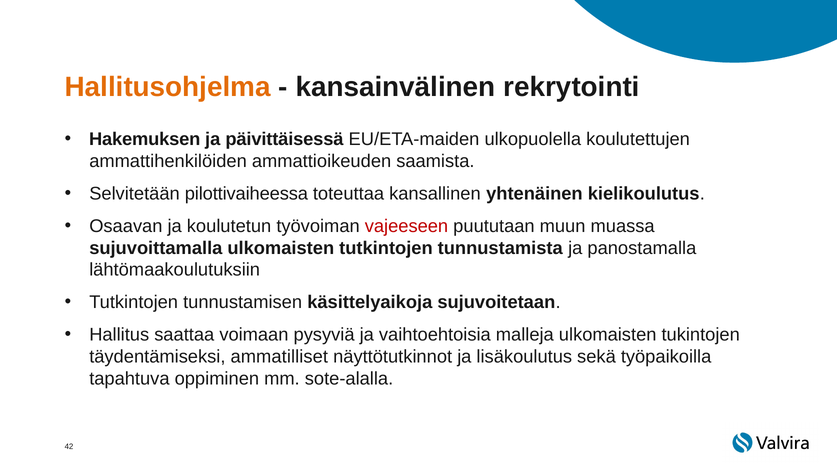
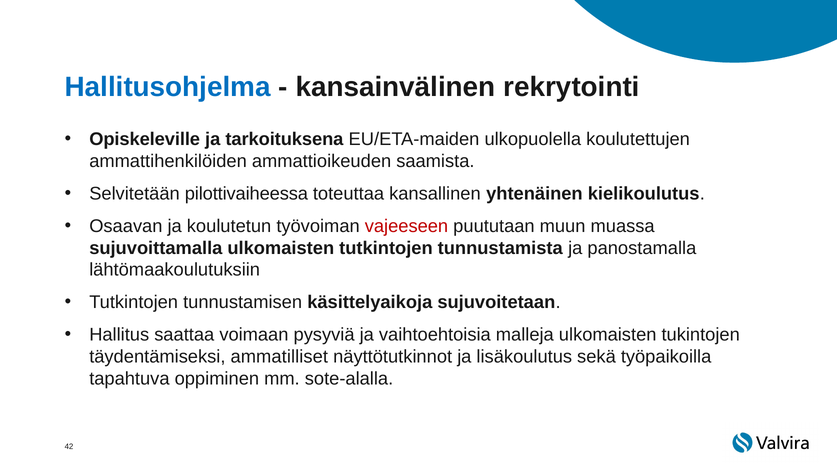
Hallitusohjelma colour: orange -> blue
Hakemuksen: Hakemuksen -> Opiskeleville
päivittäisessä: päivittäisessä -> tarkoituksena
